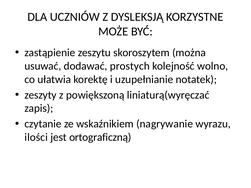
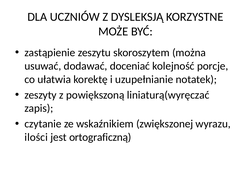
prostych: prostych -> doceniać
wolno: wolno -> porcje
nagrywanie: nagrywanie -> zwiększonej
